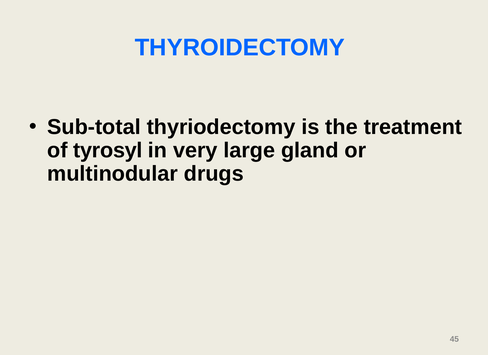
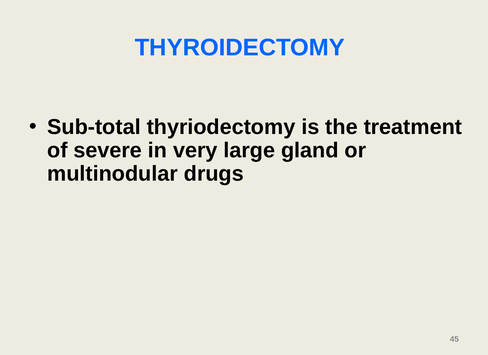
tyrosyl: tyrosyl -> severe
